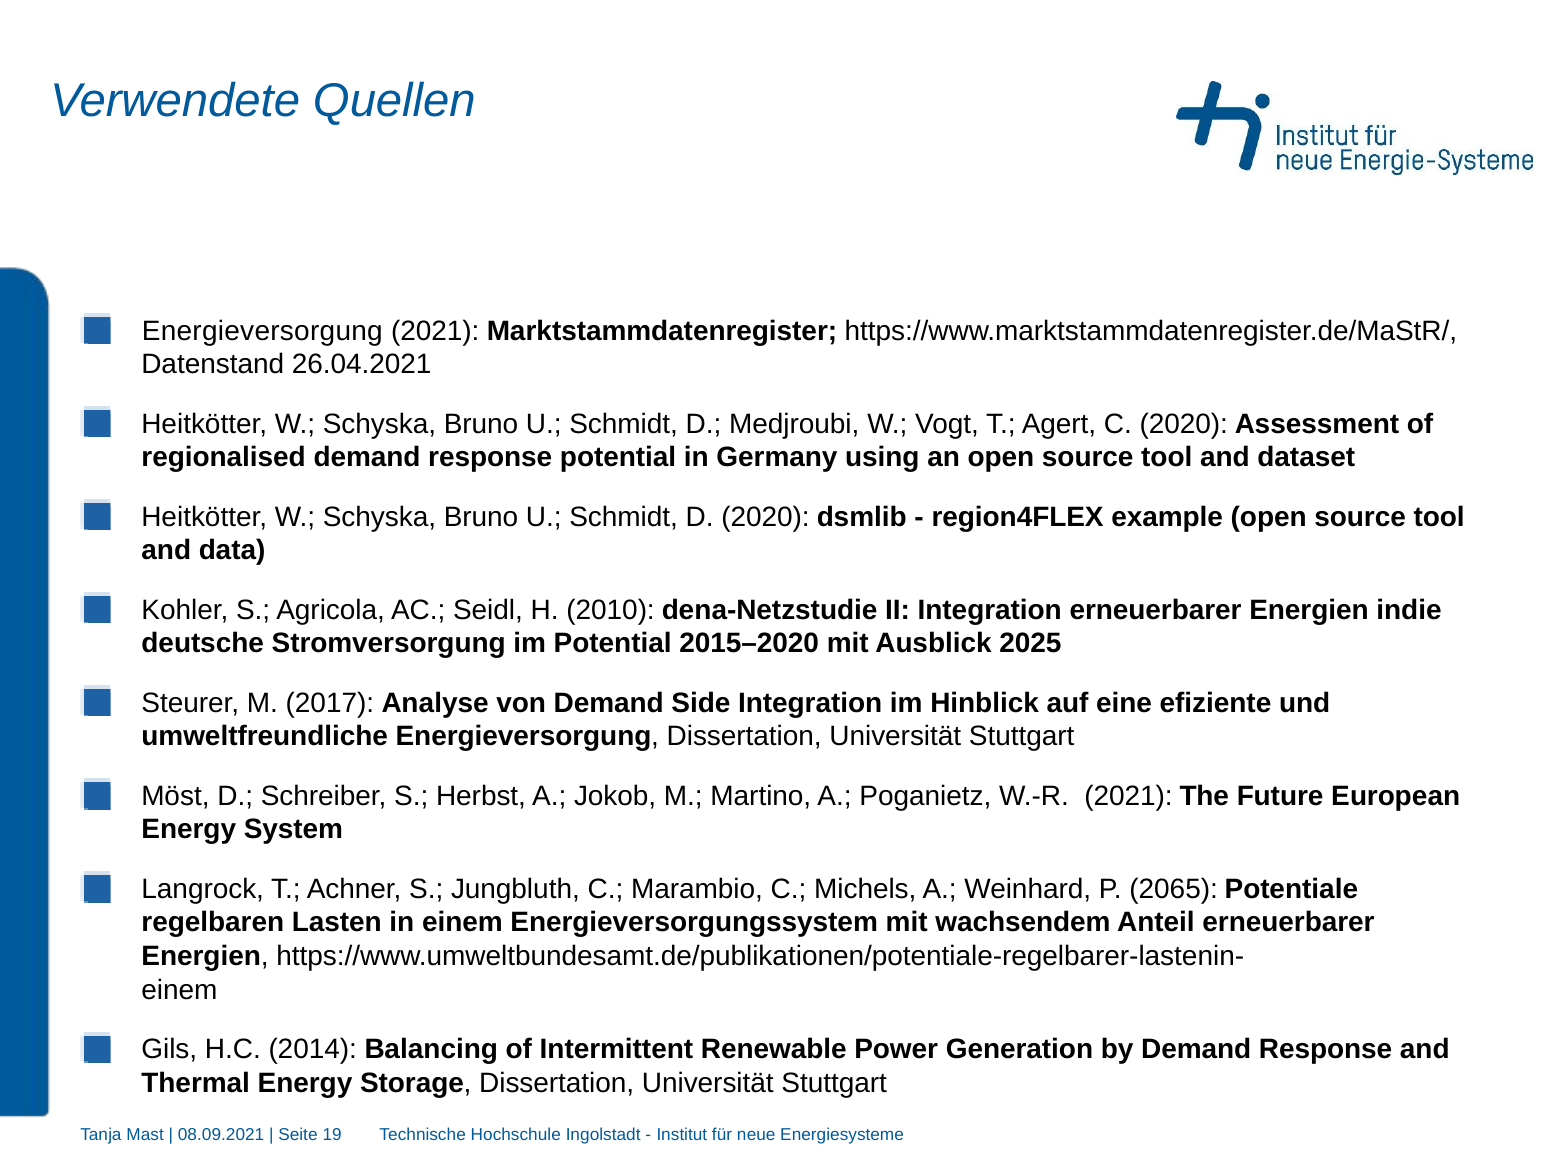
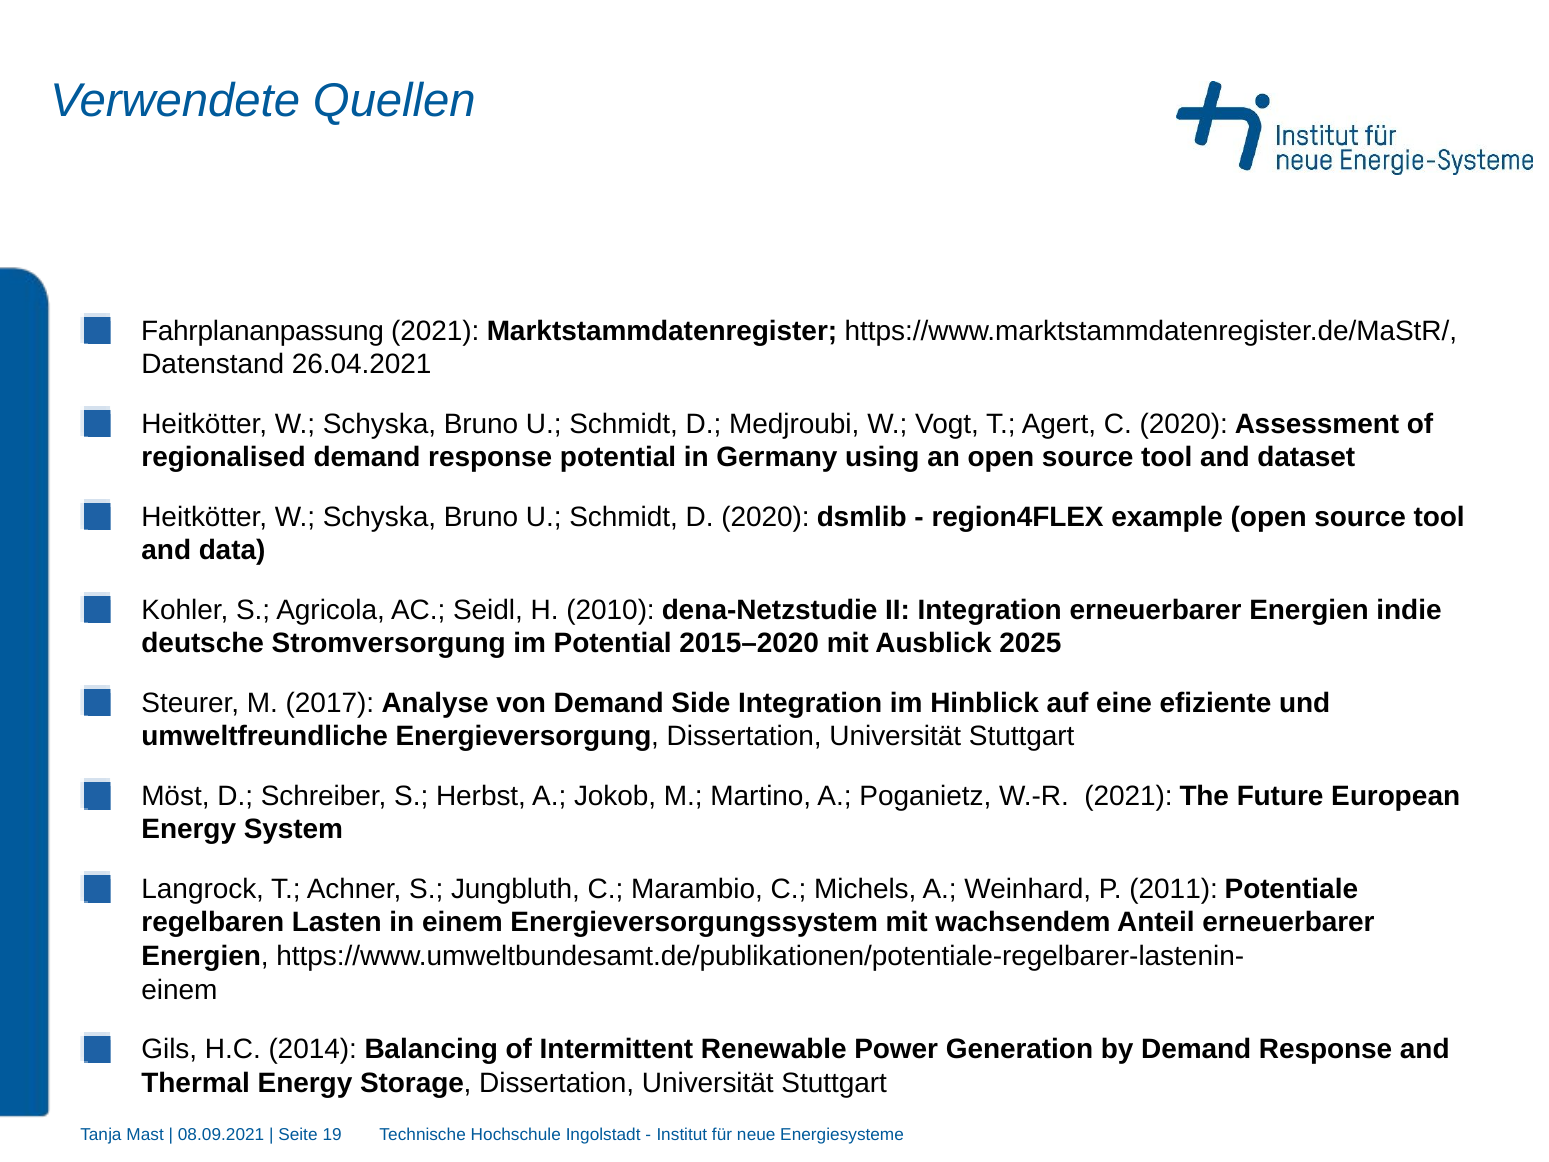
Energieversorgung at (262, 331): Energieversorgung -> Fahrplananpassung
2065: 2065 -> 2011
